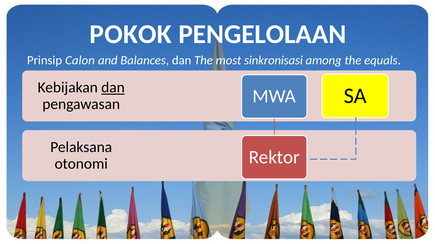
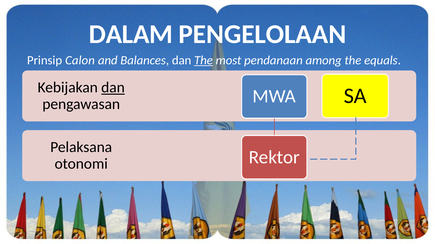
POKOK: POKOK -> DALAM
The at (204, 60) underline: none -> present
sinkronisasi: sinkronisasi -> pendanaan
